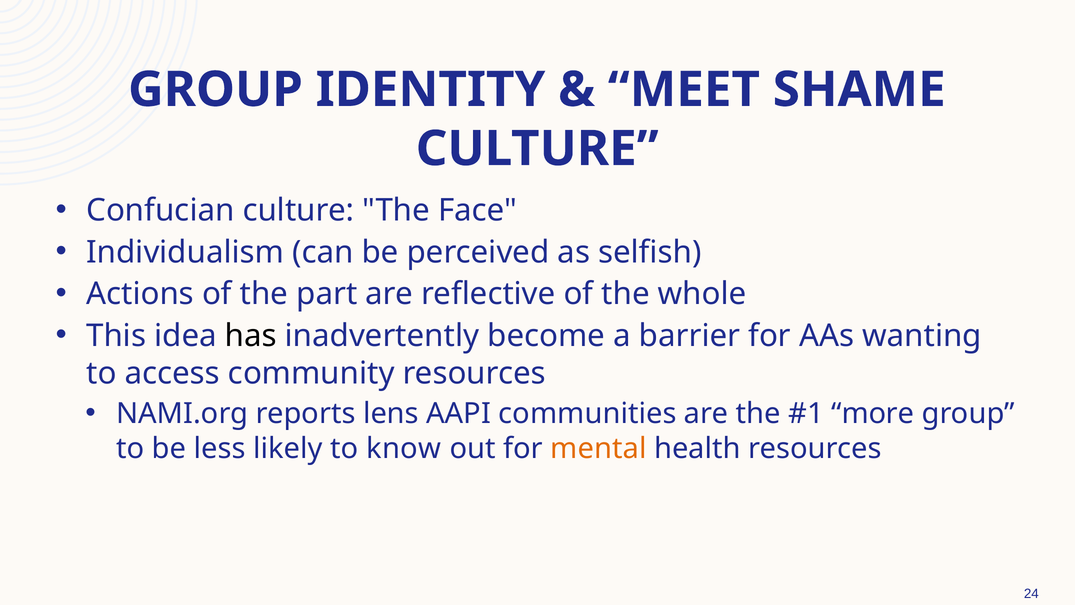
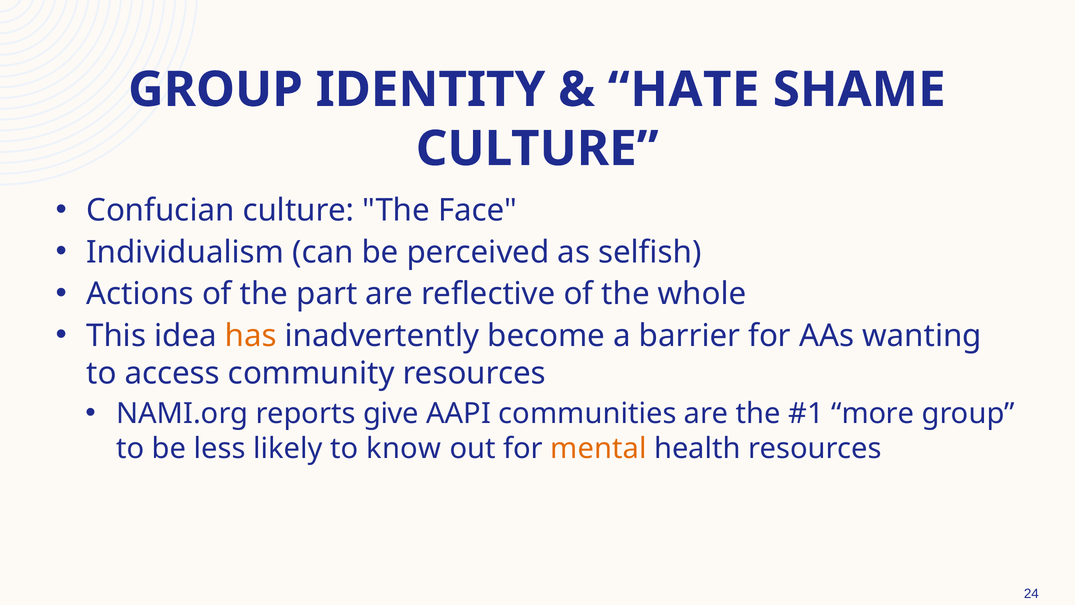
MEET: MEET -> HATE
has colour: black -> orange
lens: lens -> give
